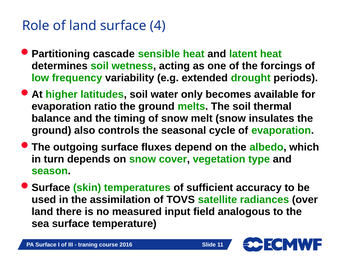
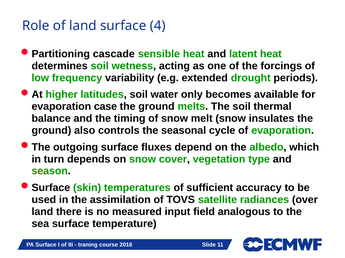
ratio: ratio -> case
